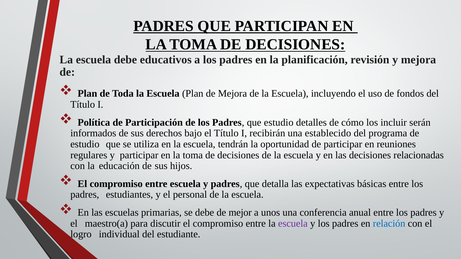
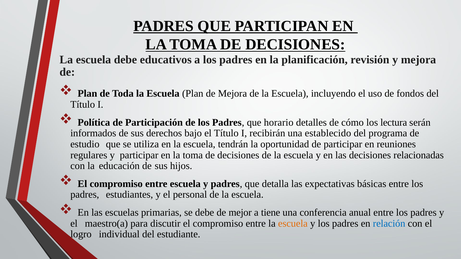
que estudio: estudio -> horario
incluir: incluir -> lectura
unos: unos -> tiene
escuela at (293, 224) colour: purple -> orange
